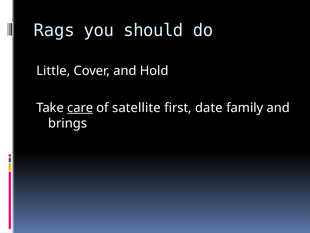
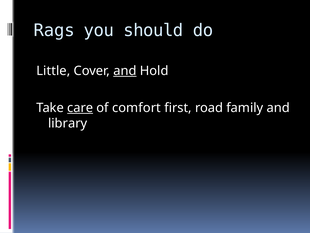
and at (125, 71) underline: none -> present
satellite: satellite -> comfort
date: date -> road
brings: brings -> library
